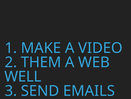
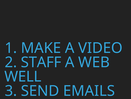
THEM: THEM -> STAFF
